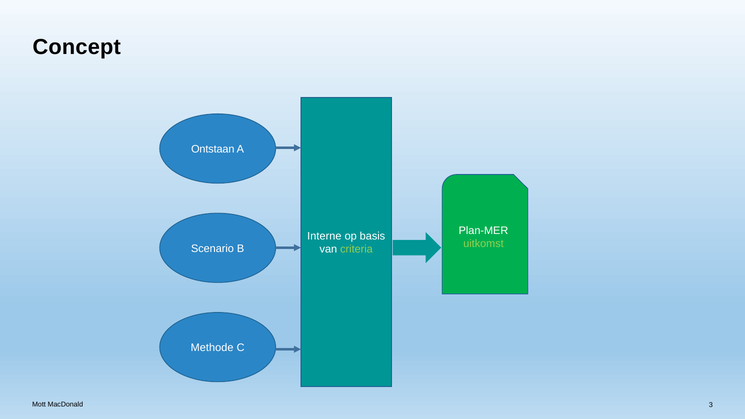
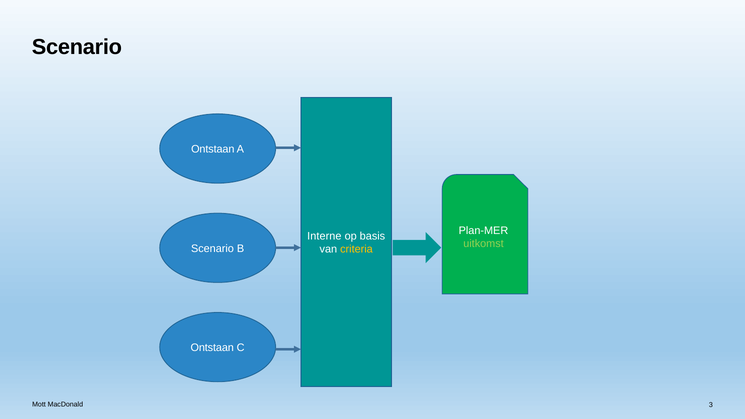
Concept at (77, 47): Concept -> Scenario
criteria colour: light green -> yellow
Methode at (212, 348): Methode -> Ontstaan
